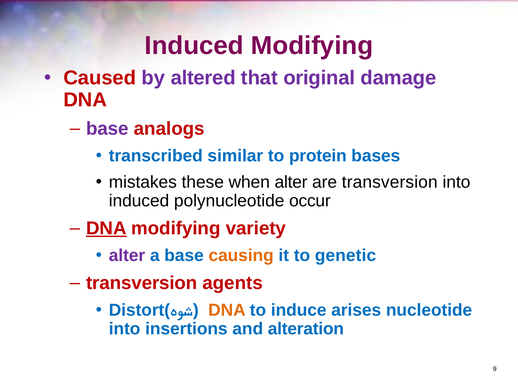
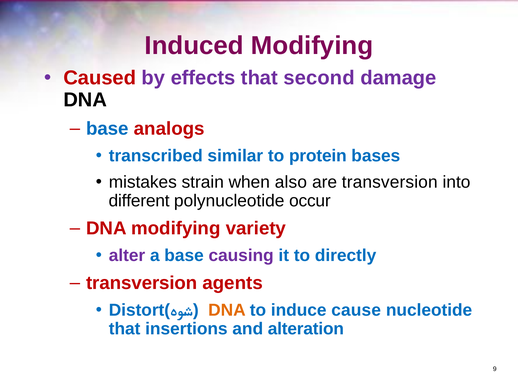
altered: altered -> effects
original: original -> second
DNA at (85, 100) colour: red -> black
base at (107, 129) colour: purple -> blue
these: these -> strain
when alter: alter -> also
induced at (139, 201): induced -> different
DNA at (106, 229) underline: present -> none
causing colour: orange -> purple
genetic: genetic -> directly
arises: arises -> cause
into at (125, 329): into -> that
